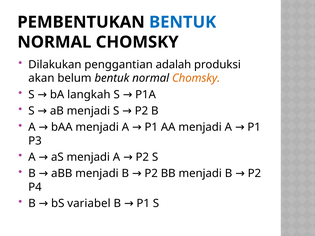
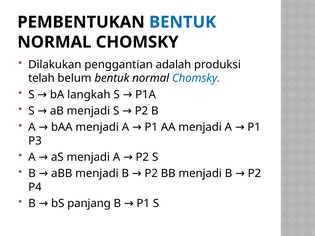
akan: akan -> telah
Chomsky at (196, 78) colour: orange -> blue
variabel: variabel -> panjang
